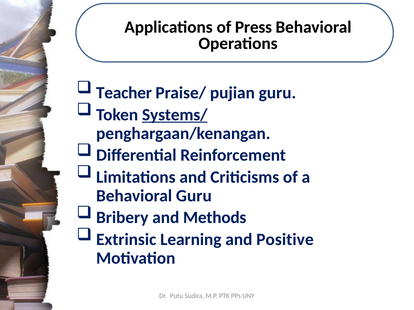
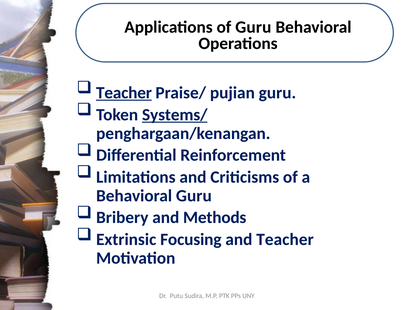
of Press: Press -> Guru
Teacher at (124, 93) underline: none -> present
Learning: Learning -> Focusing
and Positive: Positive -> Teacher
